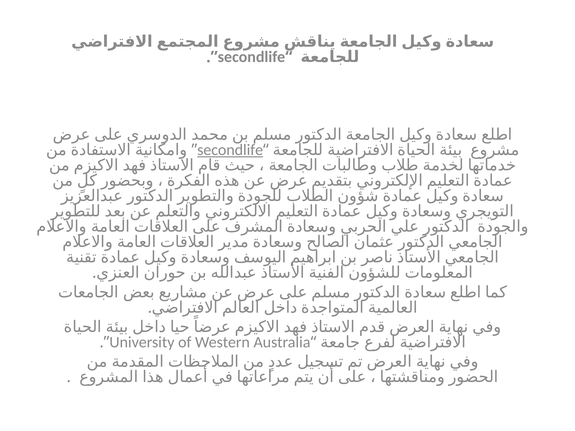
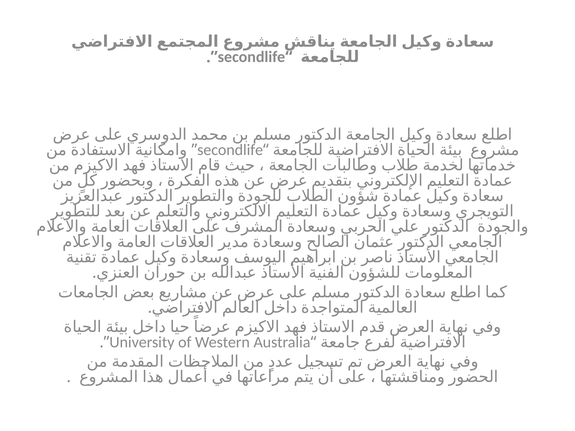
secondlife at (230, 150) underline: present -> none
